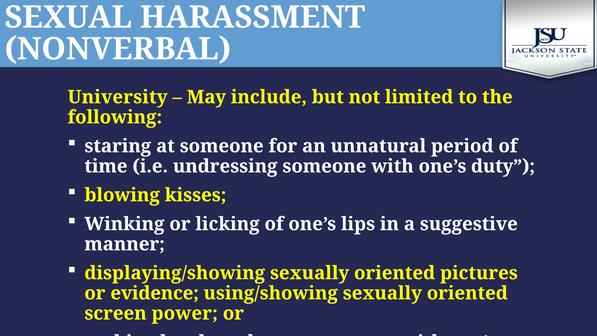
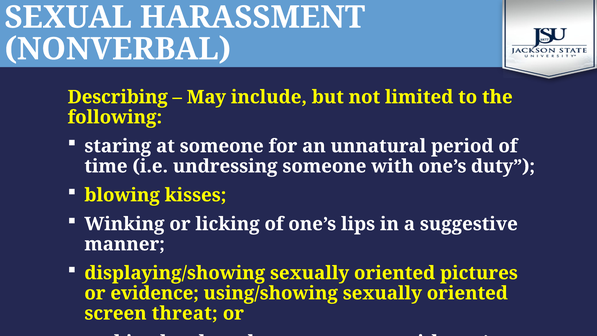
University: University -> Describing
power: power -> threat
